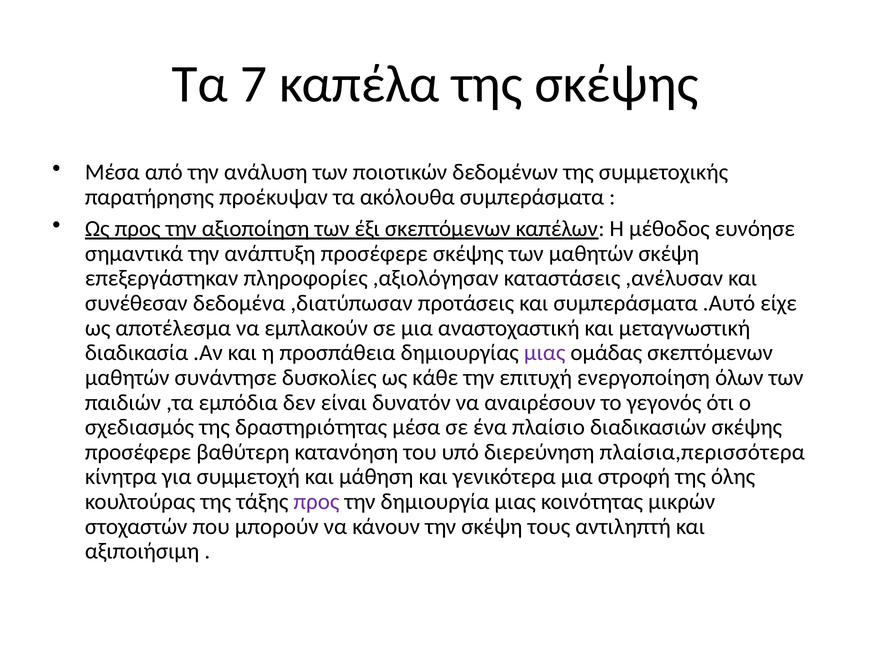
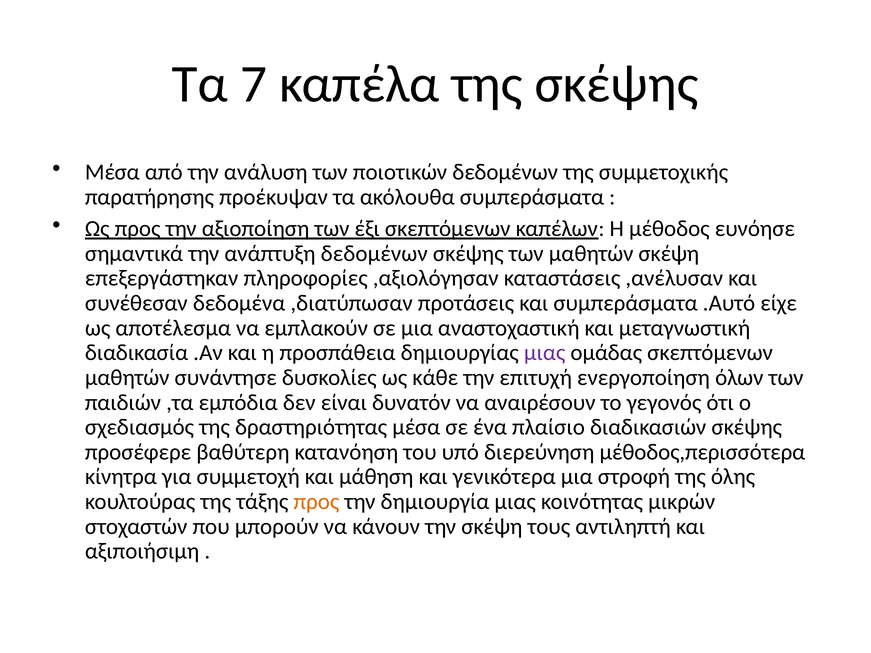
ανάπτυξη προσέφερε: προσέφερε -> δεδομένων
πλαίσια,περισσότερα: πλαίσια,περισσότερα -> μέθοδος,περισσότερα
προς at (316, 502) colour: purple -> orange
